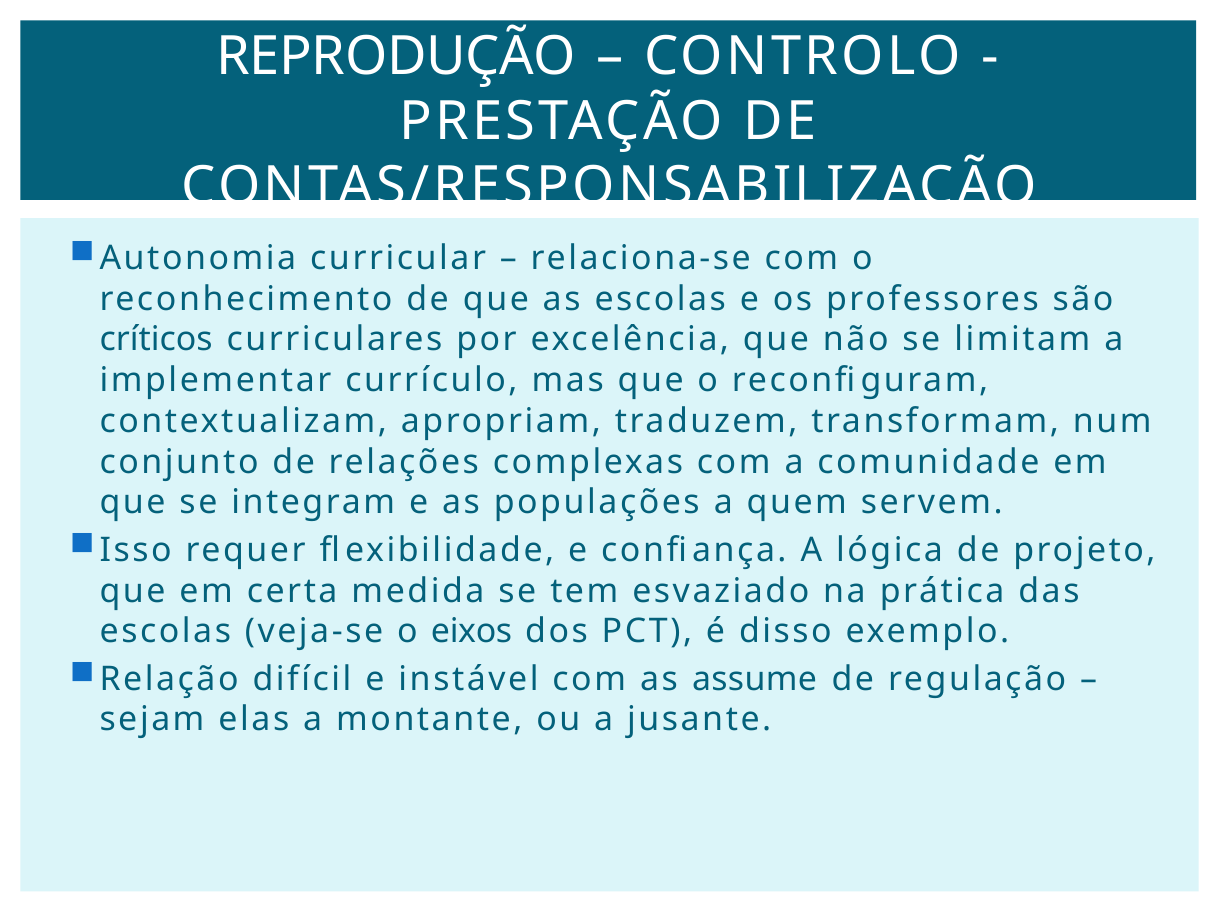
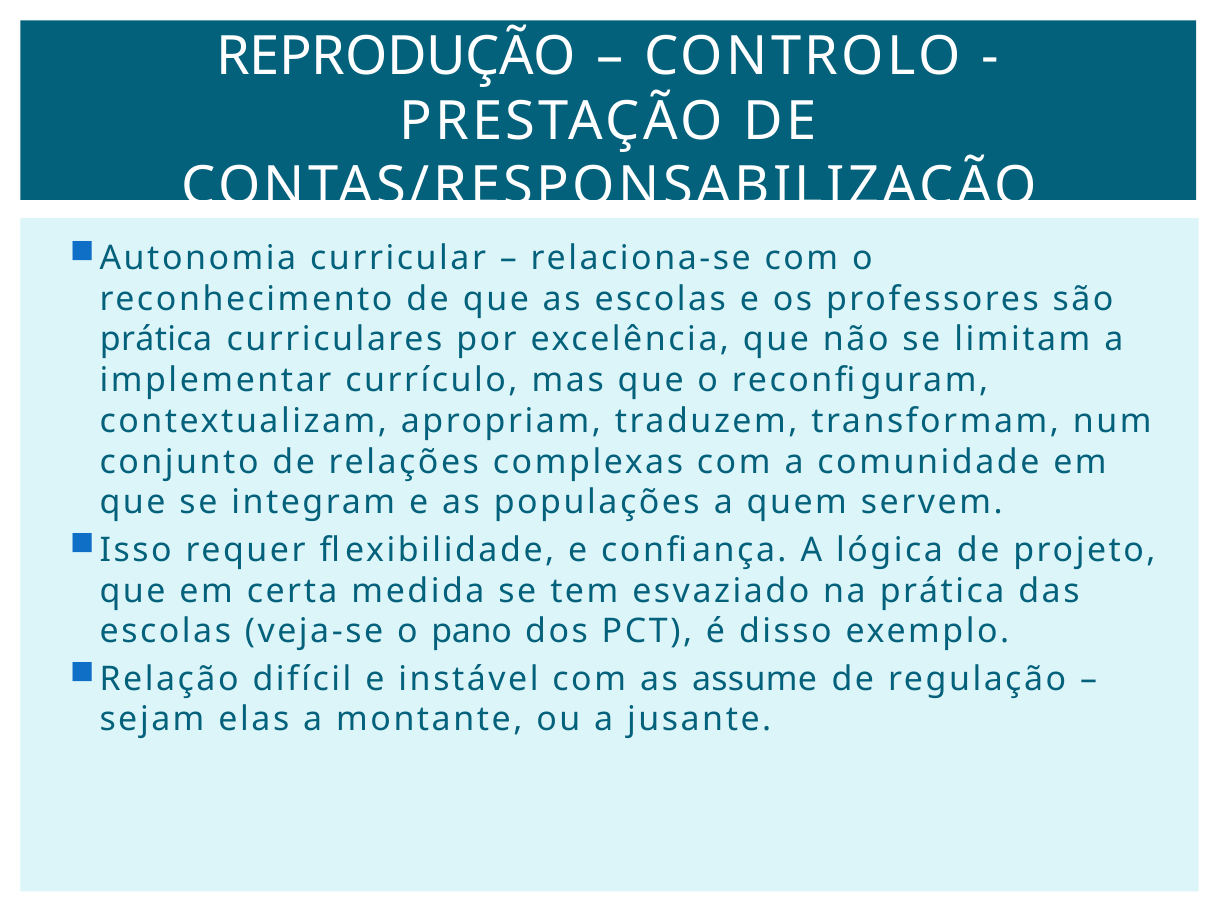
críticos at (156, 340): críticos -> prática
eixos: eixos -> pano
